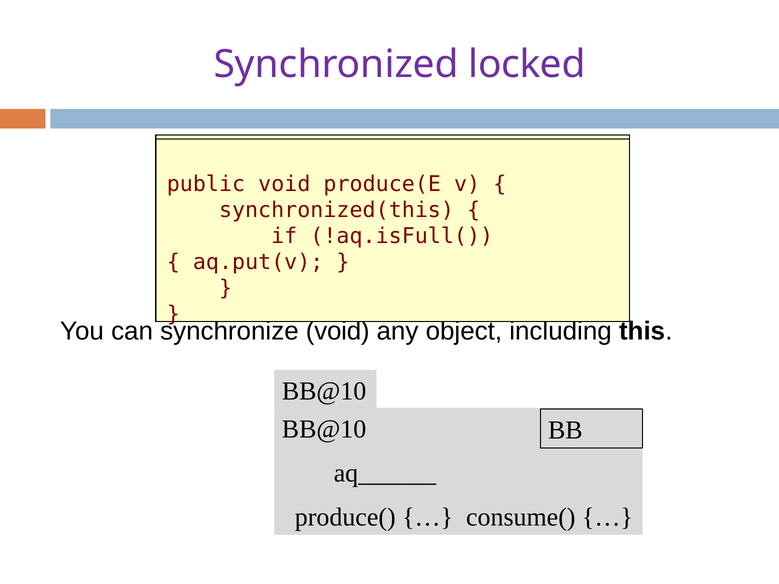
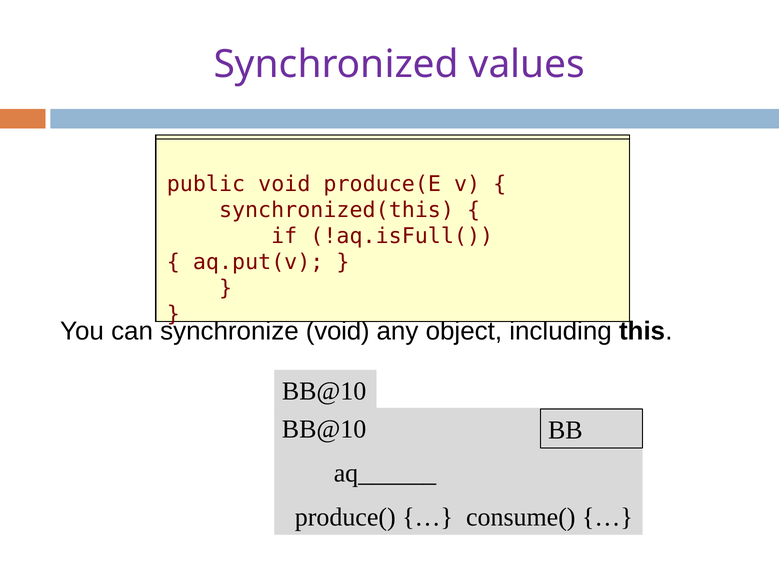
locked: locked -> values
